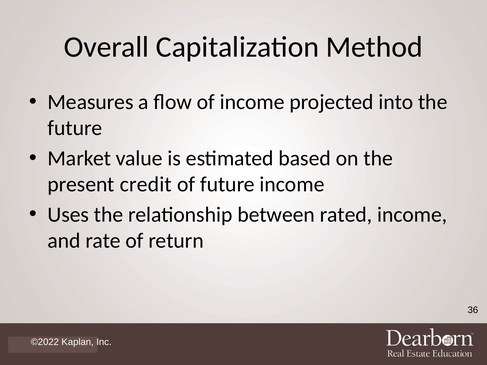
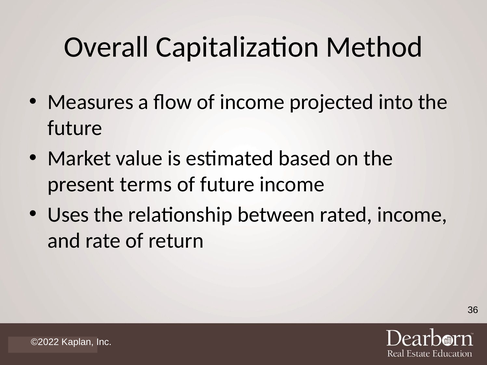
credit: credit -> terms
